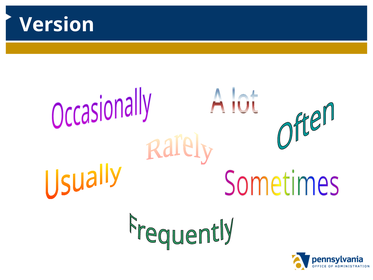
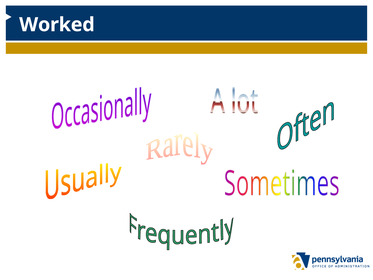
Version: Version -> Worked
